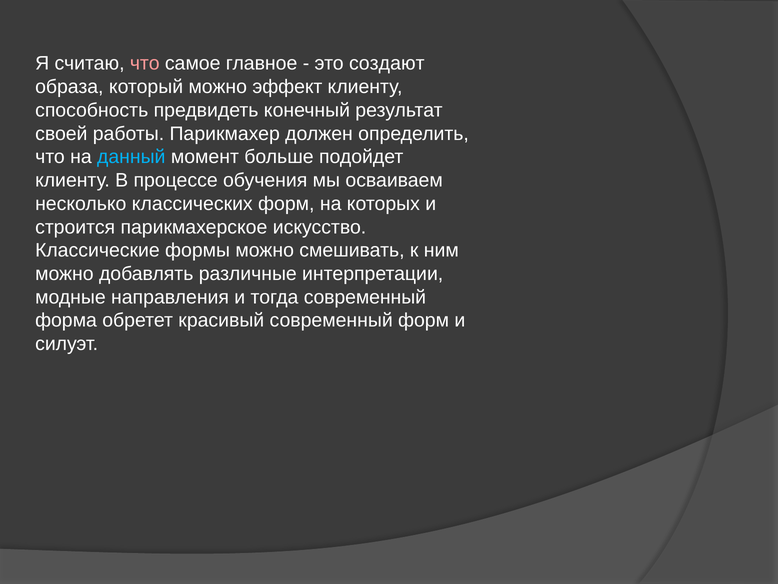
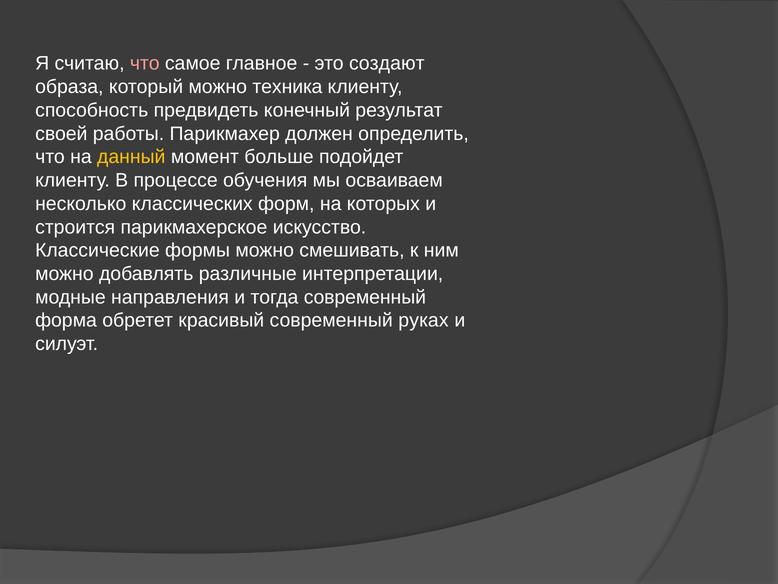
эффект: эффект -> техника
данный colour: light blue -> yellow
современный форм: форм -> руках
